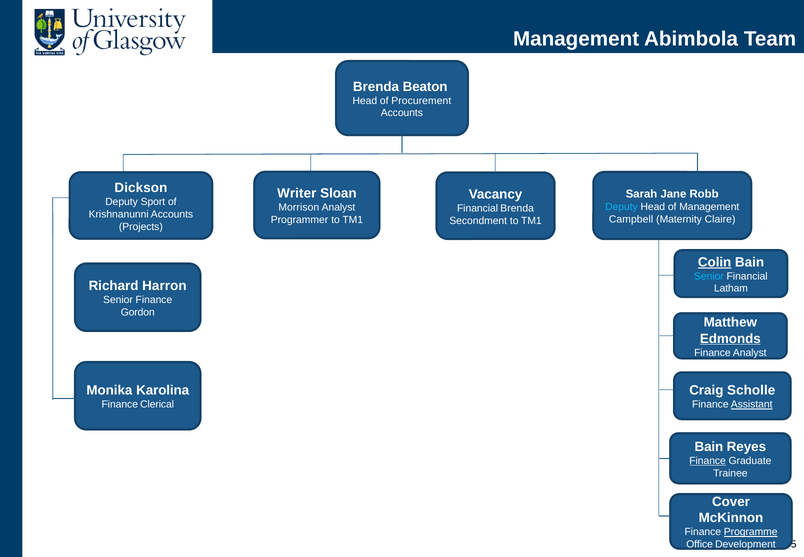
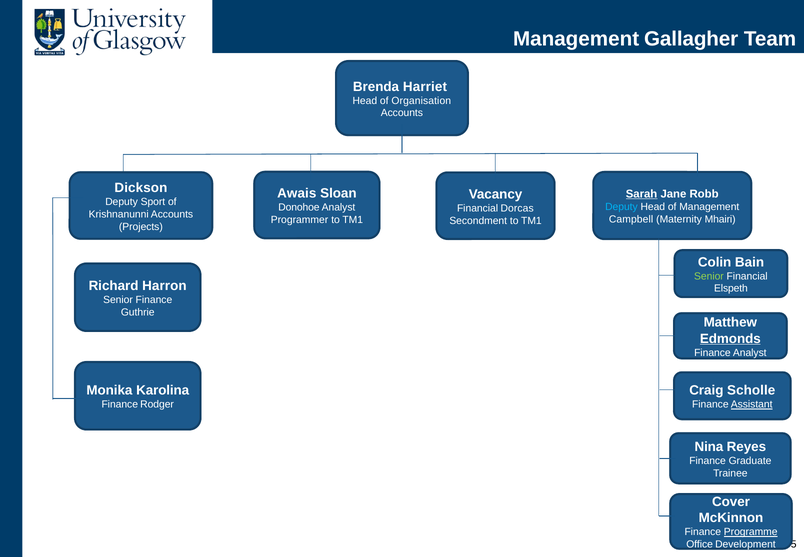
Abimbola: Abimbola -> Gallagher
Beaton: Beaton -> Harriet
Procurement: Procurement -> Organisation
Writer: Writer -> Awais
Sarah underline: none -> present
Morrison: Morrison -> Donohoe
Financial Brenda: Brenda -> Dorcas
Claire: Claire -> Mhairi
Colin underline: present -> none
Senior at (709, 276) colour: light blue -> light green
Latham: Latham -> Elspeth
Gordon: Gordon -> Guthrie
Clerical: Clerical -> Rodger
Bain at (709, 446): Bain -> Nina
Finance at (708, 460) underline: present -> none
